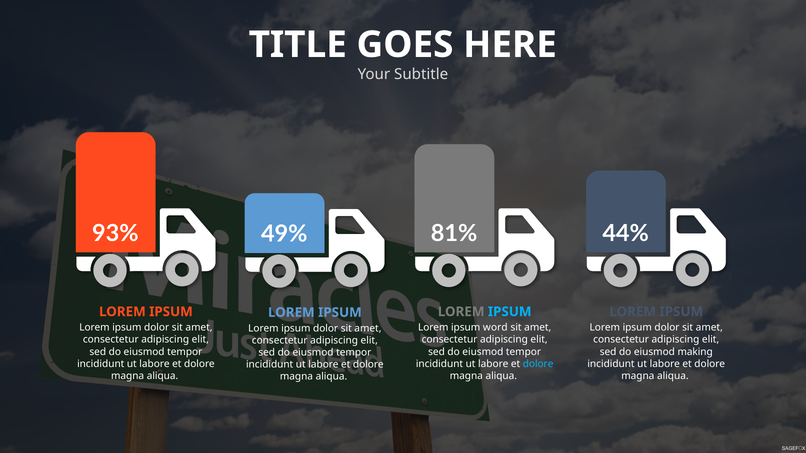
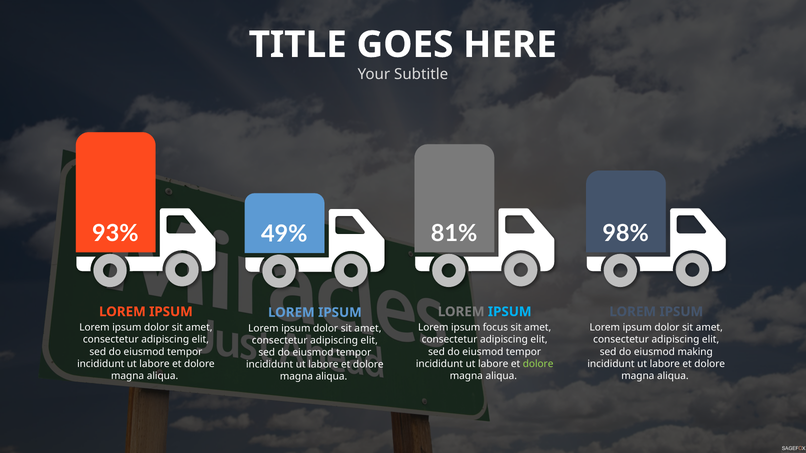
44%: 44% -> 98%
word: word -> focus
dolore at (538, 364) colour: light blue -> light green
